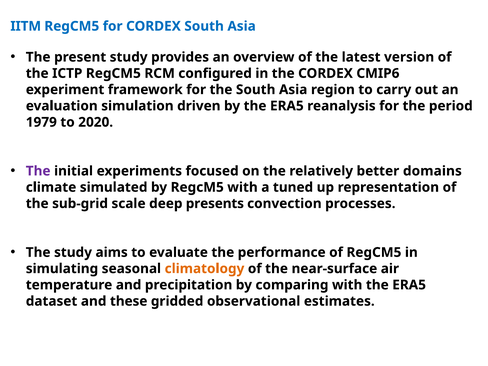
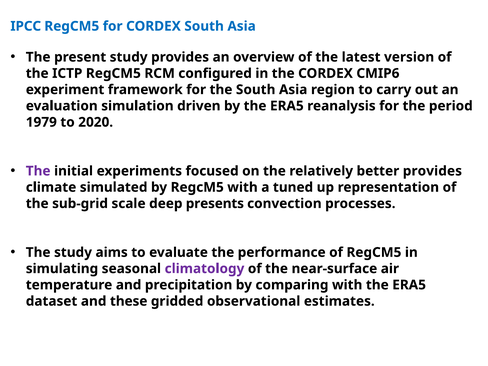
IITM: IITM -> IPCC
better domains: domains -> provides
climatology colour: orange -> purple
